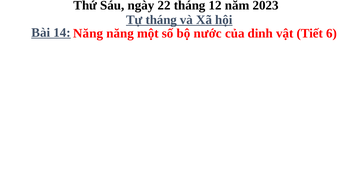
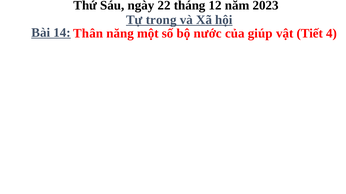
Tự tháng: tháng -> trong
14 Năng: Năng -> Thân
dinh: dinh -> giúp
6: 6 -> 4
